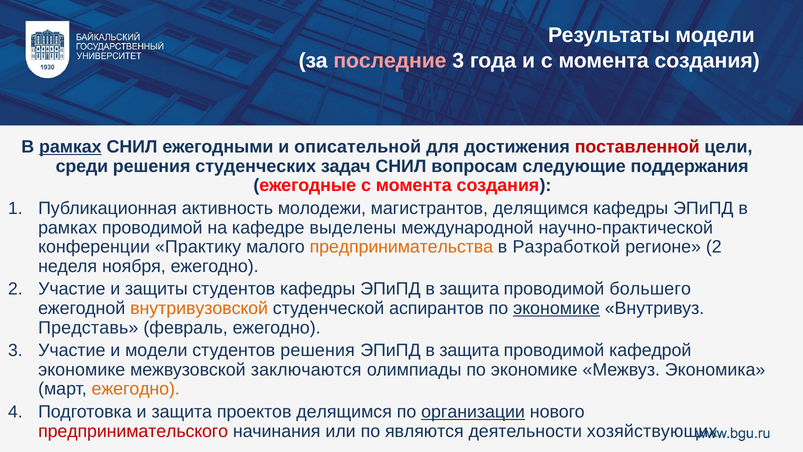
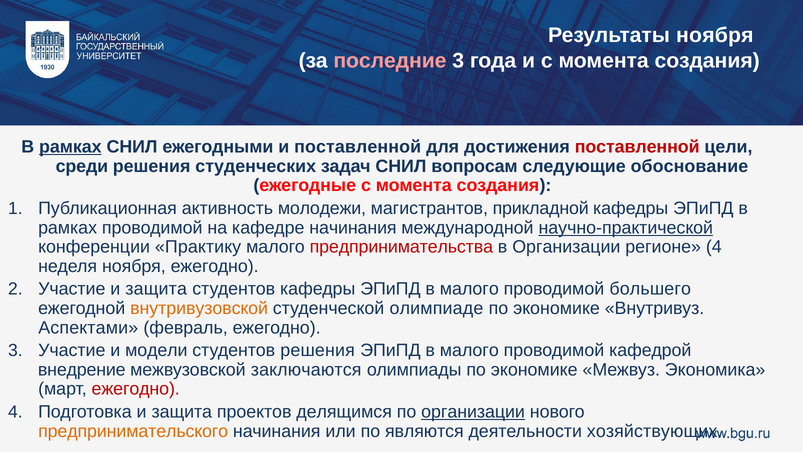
Результаты модели: модели -> ноября
и описательной: описательной -> поставленной
поддержания: поддержания -> обоснование
магистрантов делящимся: делящимся -> прикладной
кафедре выделены: выделены -> начинания
научно-практической underline: none -> present
предпринимательства colour: orange -> red
в Разработкой: Разработкой -> Организации
регионе 2: 2 -> 4
Участие и защиты: защиты -> защита
кафедры ЭПиПД в защита: защита -> малого
аспирантов: аспирантов -> олимпиаде
экономике at (556, 308) underline: present -> none
Представь: Представь -> Аспектами
защита at (469, 350): защита -> малого
экономике at (82, 370): экономике -> внедрение
ежегодно at (136, 389) colour: orange -> red
предпринимательского colour: red -> orange
